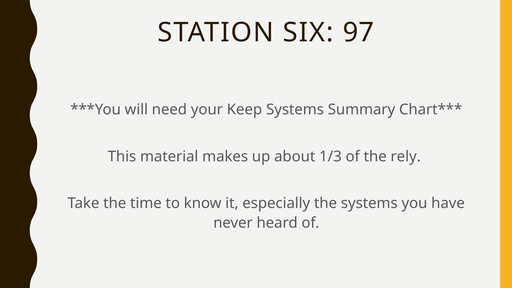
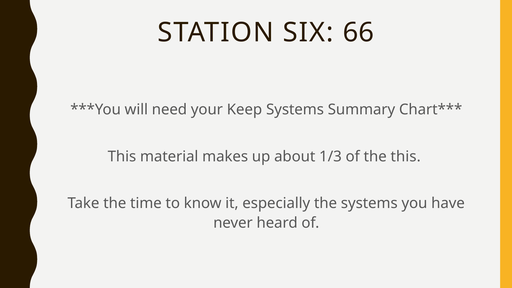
97: 97 -> 66
the rely: rely -> this
